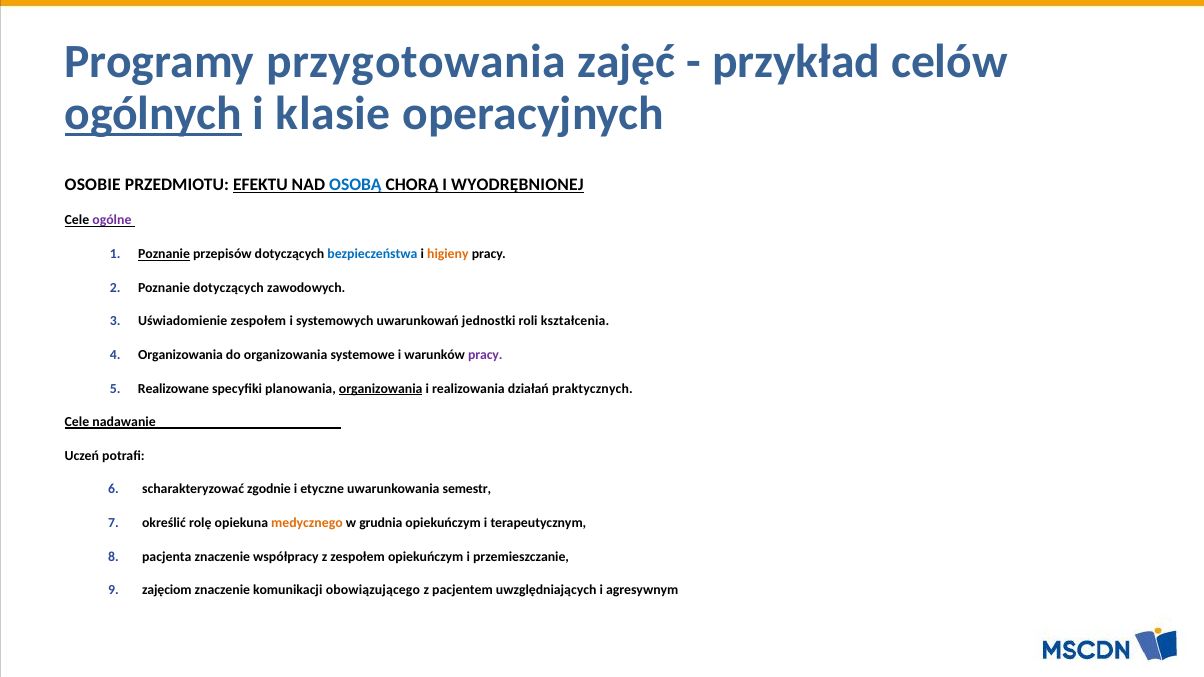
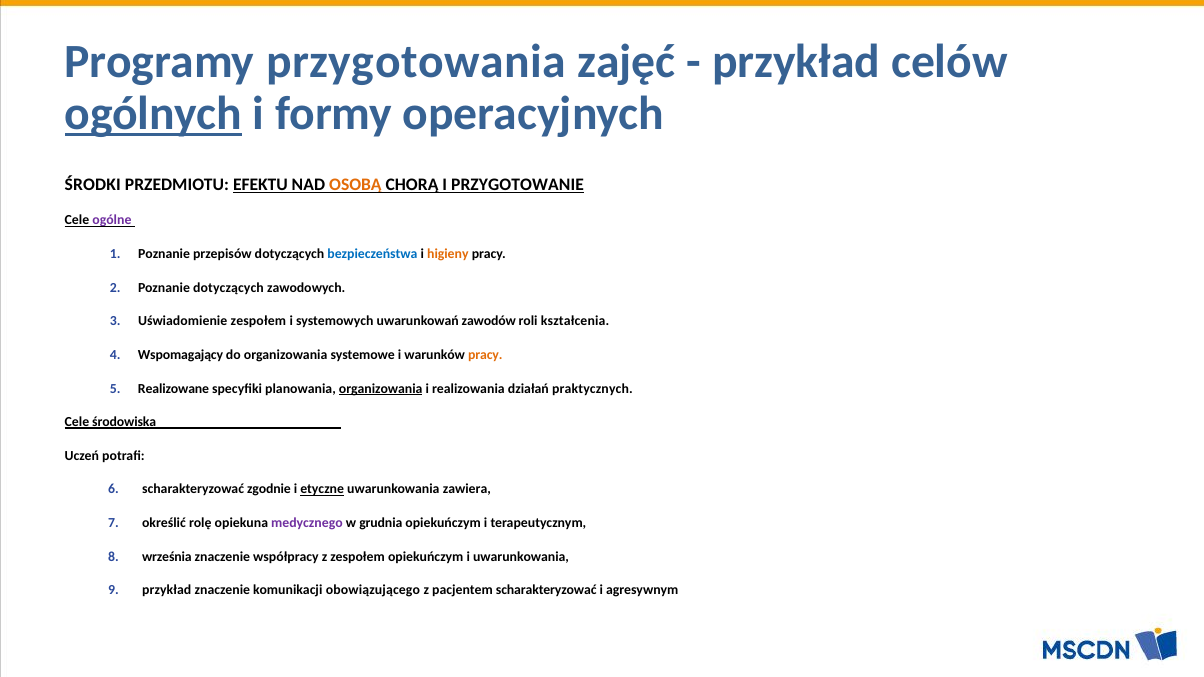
klasie: klasie -> formy
OSOBIE: OSOBIE -> ŚRODKI
OSOBĄ colour: blue -> orange
WYODRĘBNIONEJ: WYODRĘBNIONEJ -> PRZYGOTOWANIE
Poznanie at (164, 254) underline: present -> none
jednostki: jednostki -> zawodów
Organizowania at (180, 355): Organizowania -> Wspomagający
pracy at (485, 355) colour: purple -> orange
nadawanie: nadawanie -> środowiska
etyczne underline: none -> present
semestr: semestr -> zawiera
medycznego colour: orange -> purple
pacjenta: pacjenta -> września
i przemieszczanie: przemieszczanie -> uwarunkowania
zajęciom at (167, 590): zajęciom -> przykład
pacjentem uwzględniających: uwzględniających -> scharakteryzować
